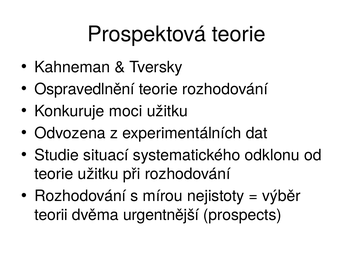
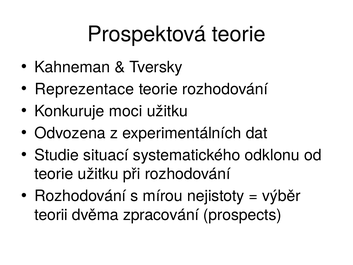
Ospravedlnění: Ospravedlnění -> Reprezentace
urgentnější: urgentnější -> zpracování
